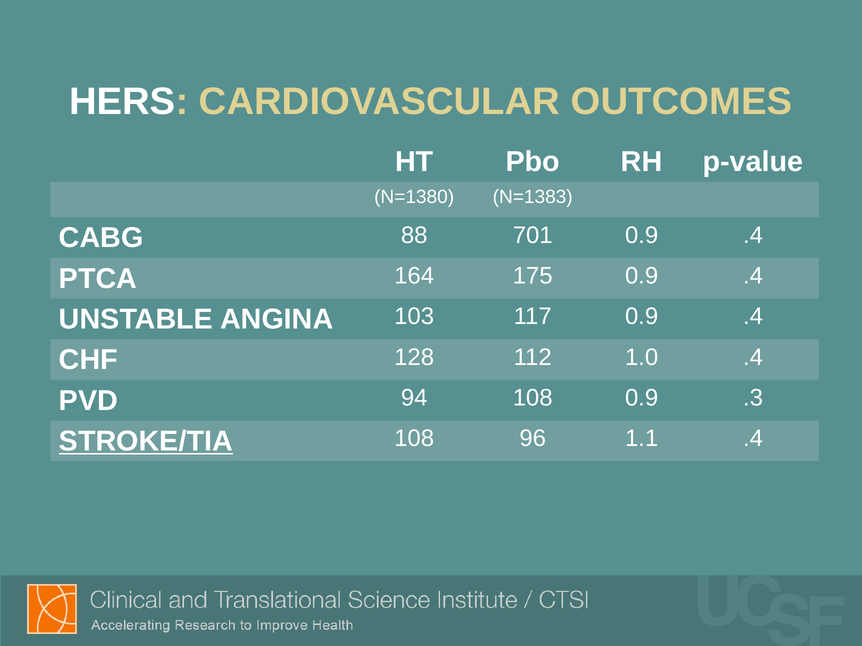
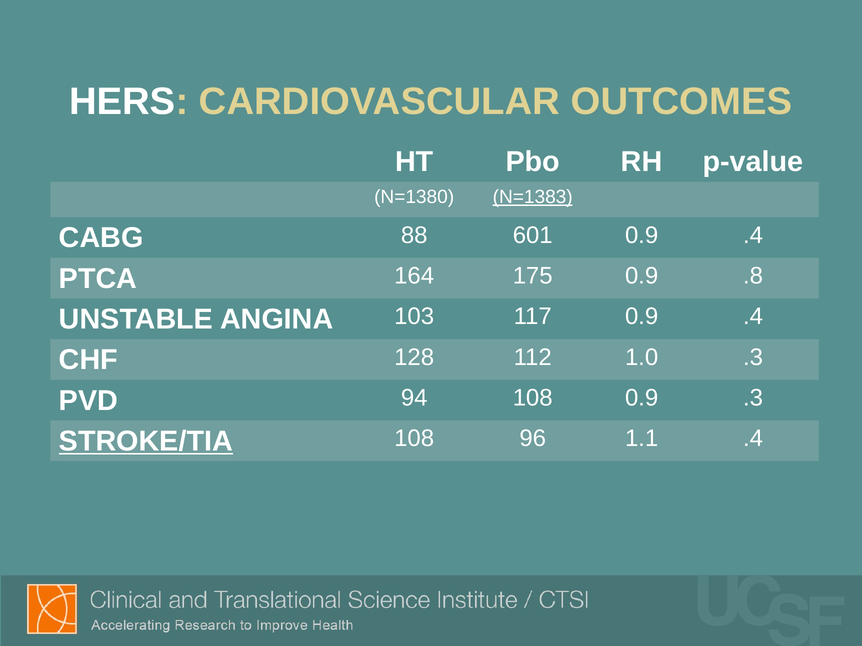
N=1383 underline: none -> present
701: 701 -> 601
175 0.9 .4: .4 -> .8
1.0 .4: .4 -> .3
